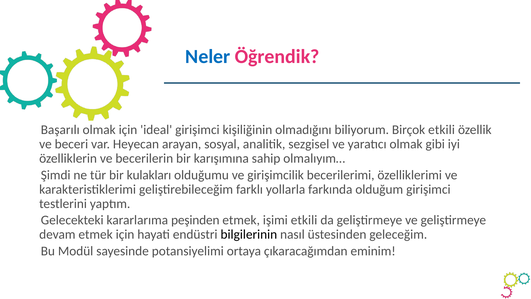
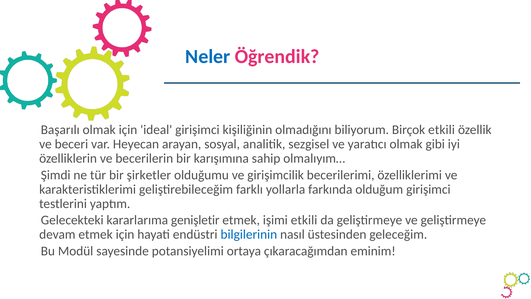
kulakları: kulakları -> şirketler
peşinden: peşinden -> genişletir
bilgilerinin colour: black -> blue
